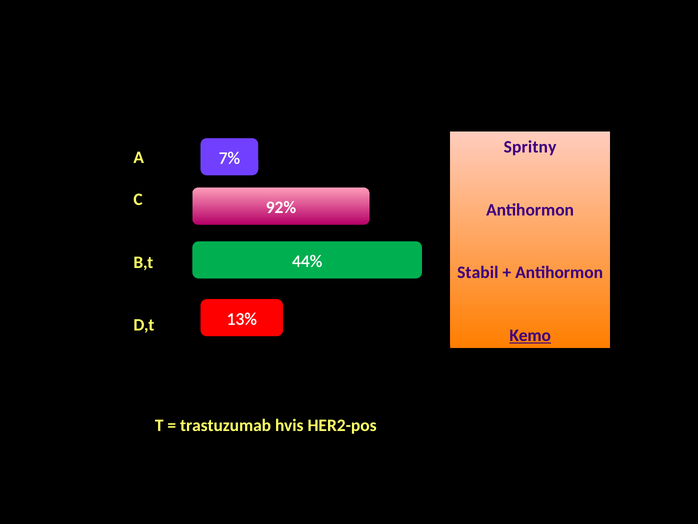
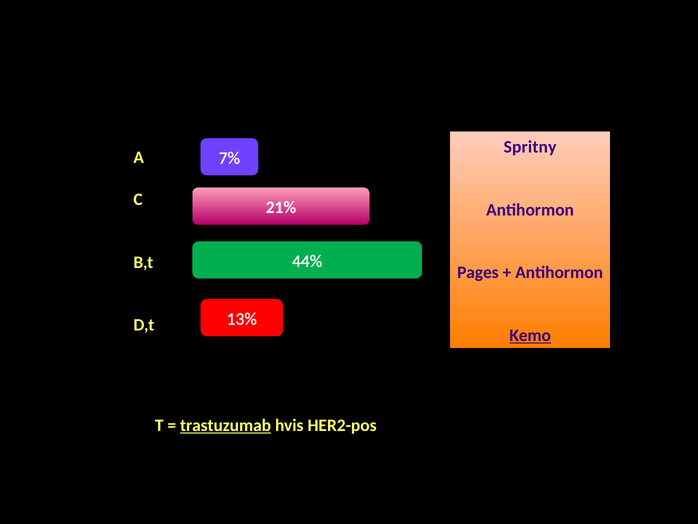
92%: 92% -> 21%
Stabil: Stabil -> Pages
trastuzumab underline: none -> present
